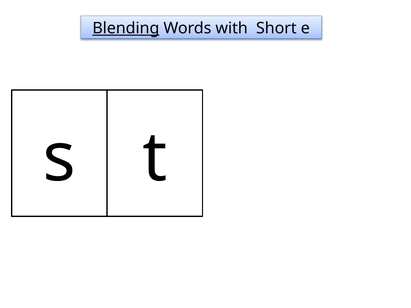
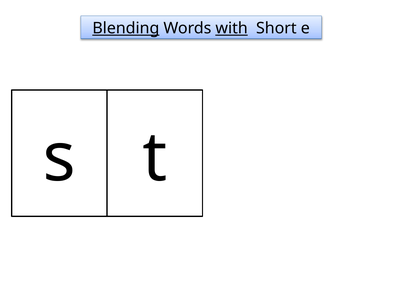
with underline: none -> present
